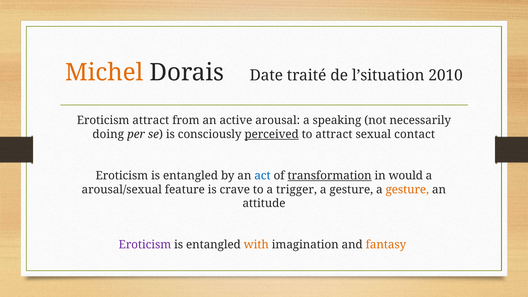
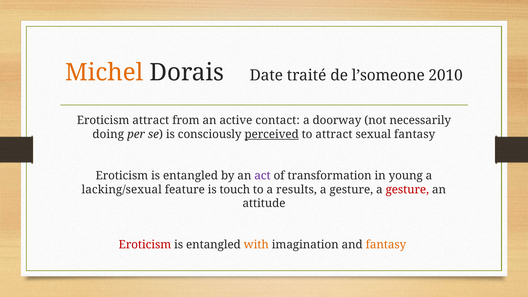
l’situation: l’situation -> l’someone
arousal: arousal -> contact
speaking: speaking -> doorway
sexual contact: contact -> fantasy
act colour: blue -> purple
transformation underline: present -> none
would: would -> young
arousal/sexual: arousal/sexual -> lacking/sexual
crave: crave -> touch
trigger: trigger -> results
gesture at (407, 190) colour: orange -> red
Eroticism at (145, 245) colour: purple -> red
